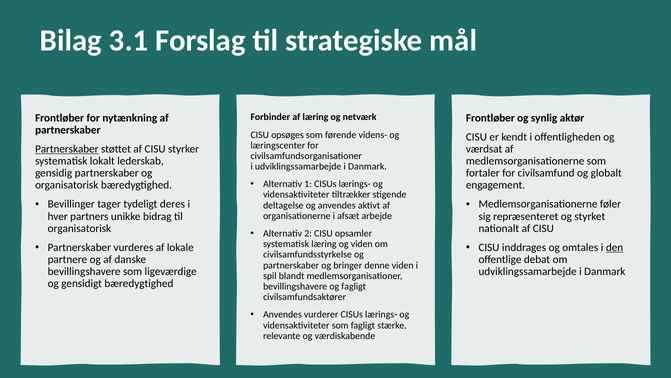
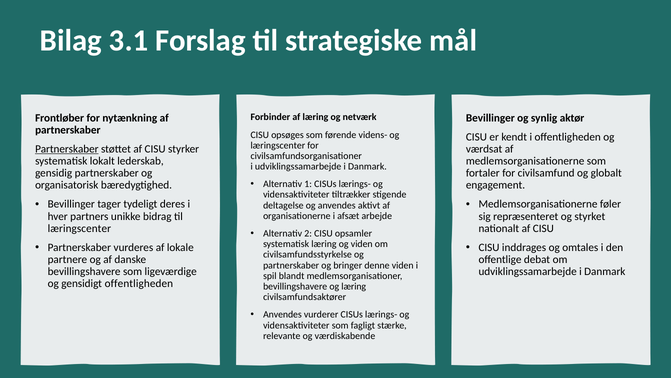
Frontløber at (490, 118): Frontløber -> Bevillinger
organisatorisk at (79, 228): organisatorisk -> læringscenter
den underline: present -> none
gensidigt bæredygtighed: bæredygtighed -> offentligheden
og fagligt: fagligt -> læring
